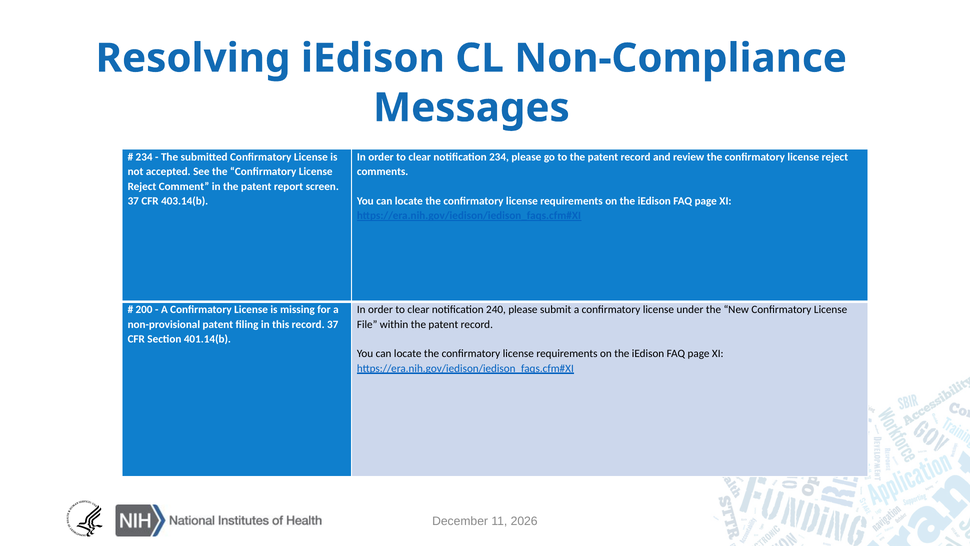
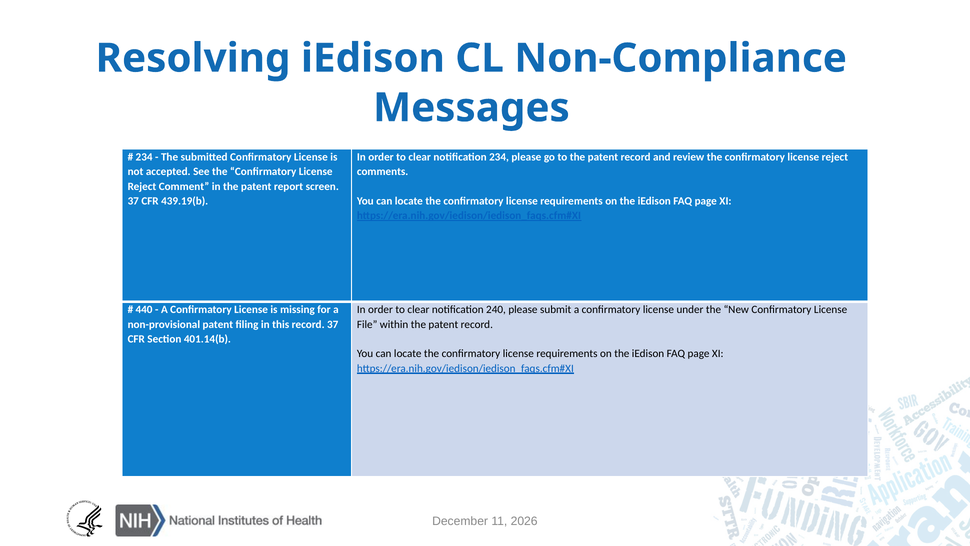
403.14(b: 403.14(b -> 439.19(b
200: 200 -> 440
